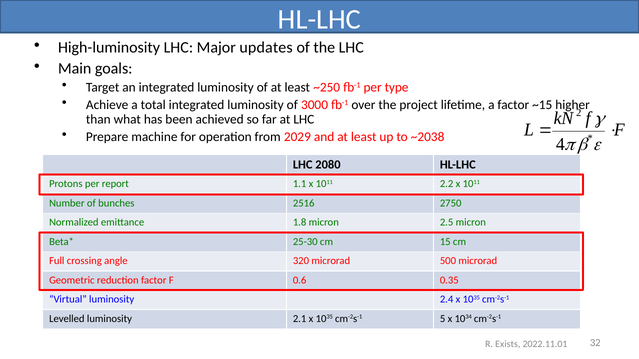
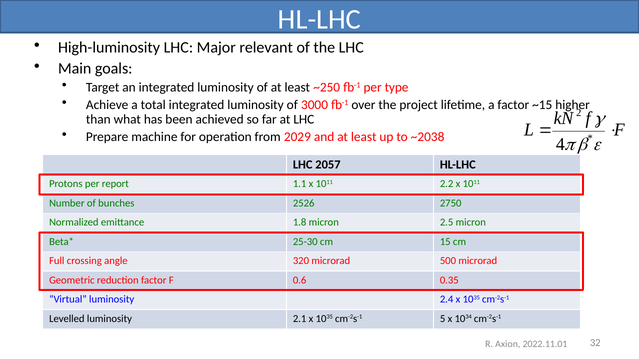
updates: updates -> relevant
2080: 2080 -> 2057
2516: 2516 -> 2526
Exists: Exists -> Axion
